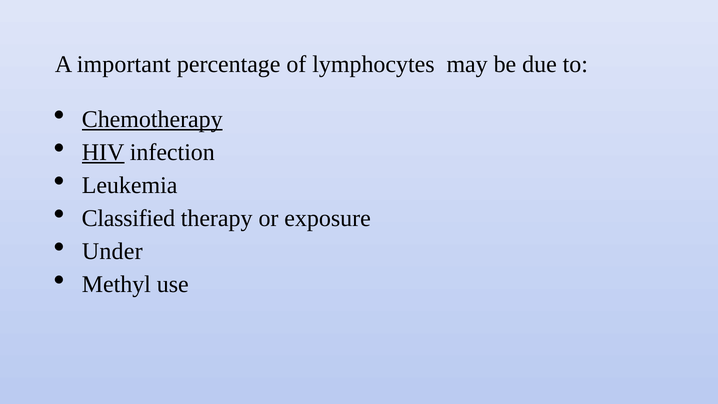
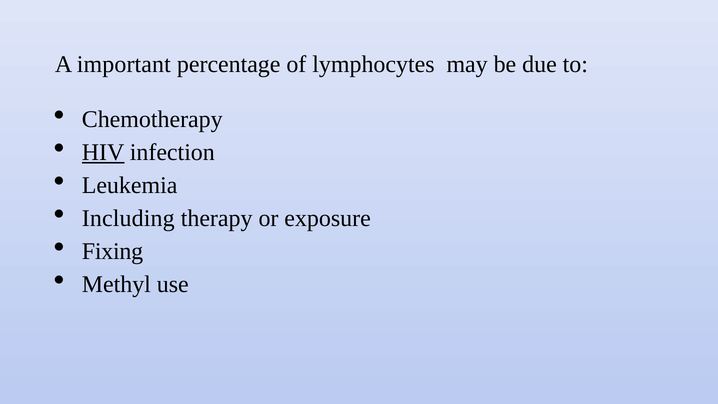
Chemotherapy underline: present -> none
Classified: Classified -> Including
Under: Under -> Fixing
